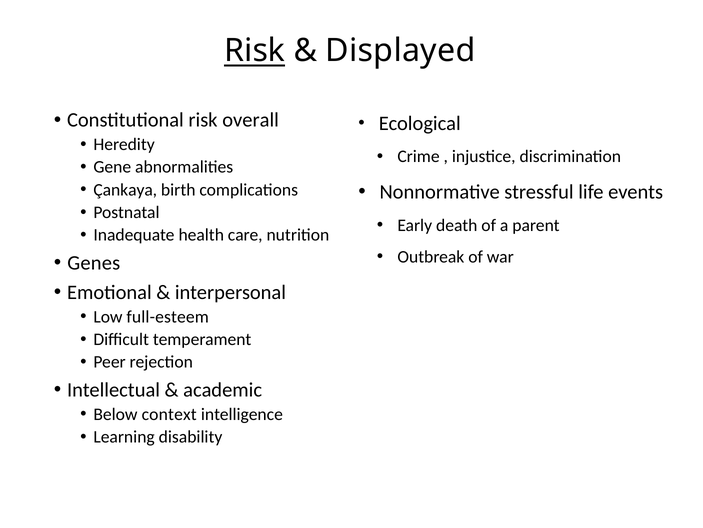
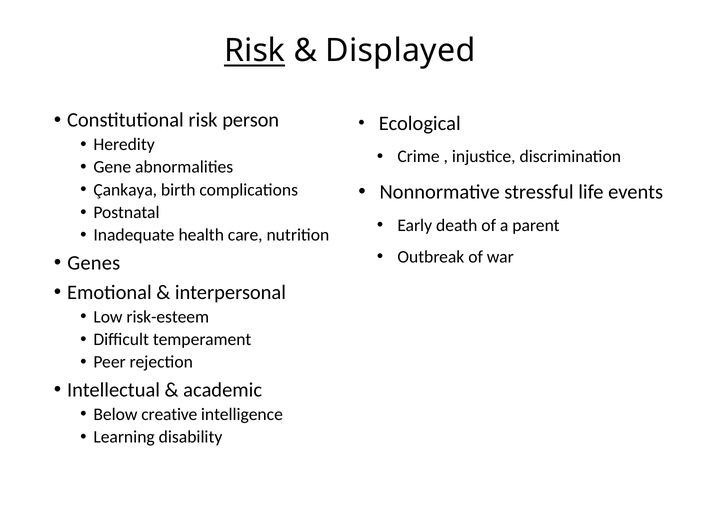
overall: overall -> person
full-esteem: full-esteem -> risk-esteem
context: context -> creative
